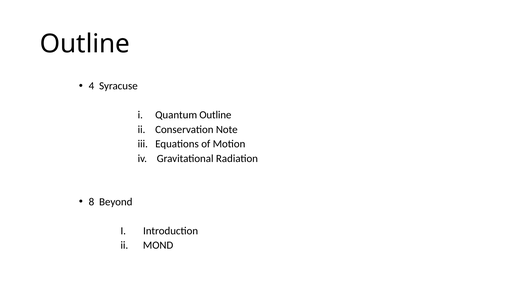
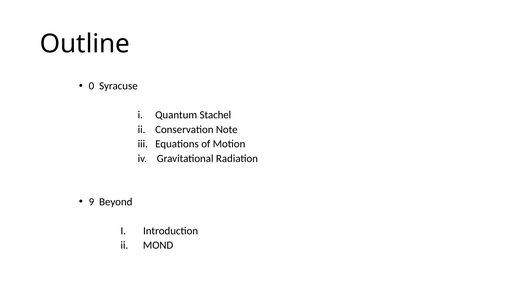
4: 4 -> 0
Quantum Outline: Outline -> Stachel
8: 8 -> 9
